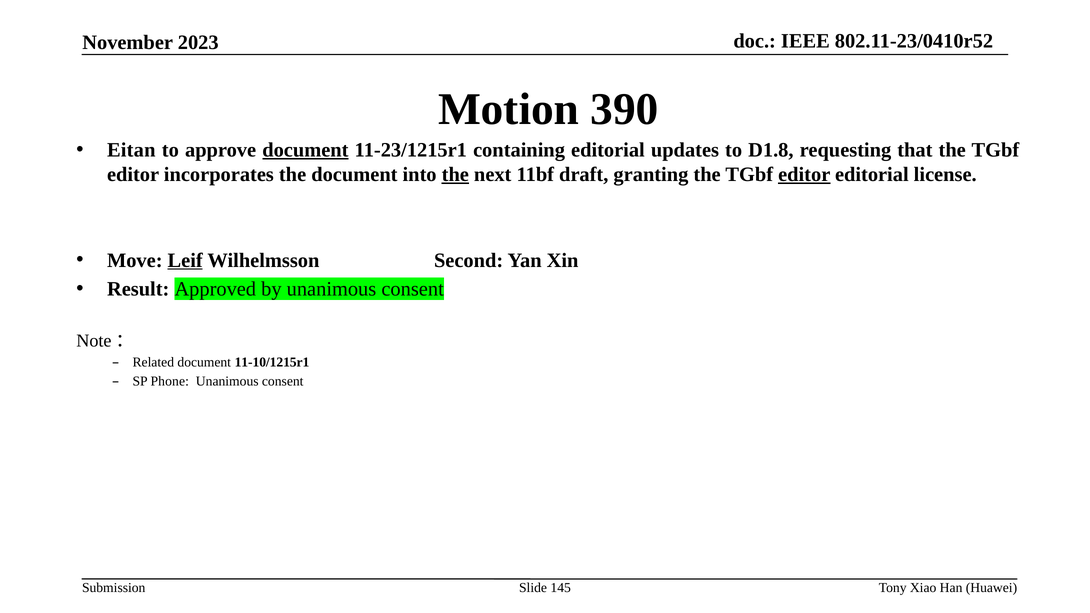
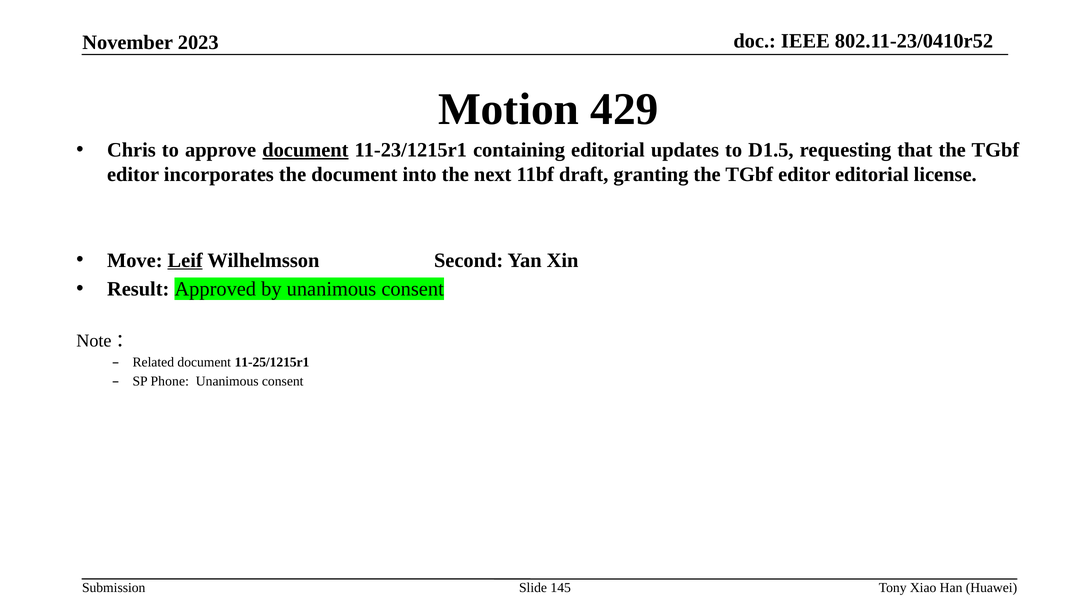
390: 390 -> 429
Eitan: Eitan -> Chris
D1.8: D1.8 -> D1.5
the at (455, 174) underline: present -> none
editor at (804, 174) underline: present -> none
11-10/1215r1: 11-10/1215r1 -> 11-25/1215r1
